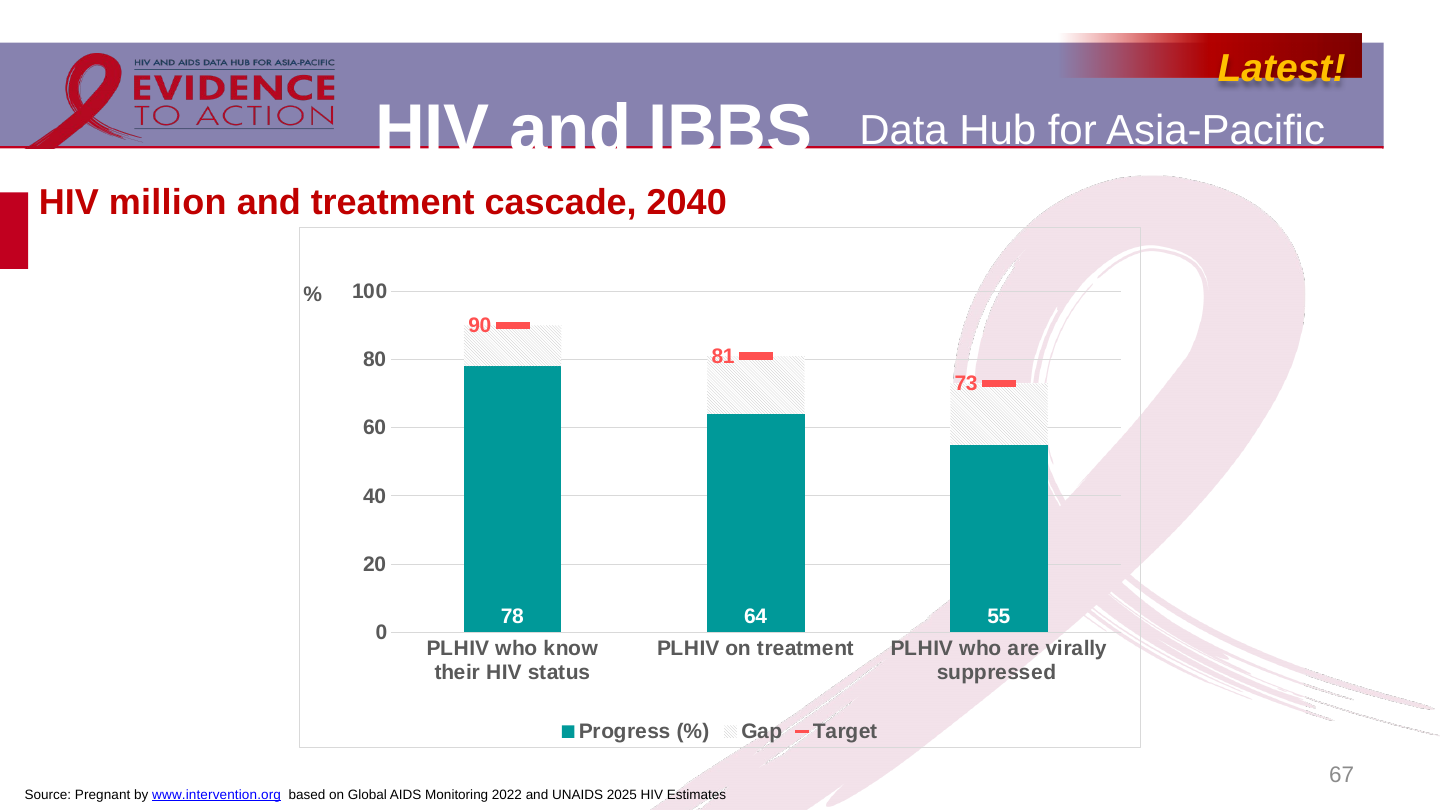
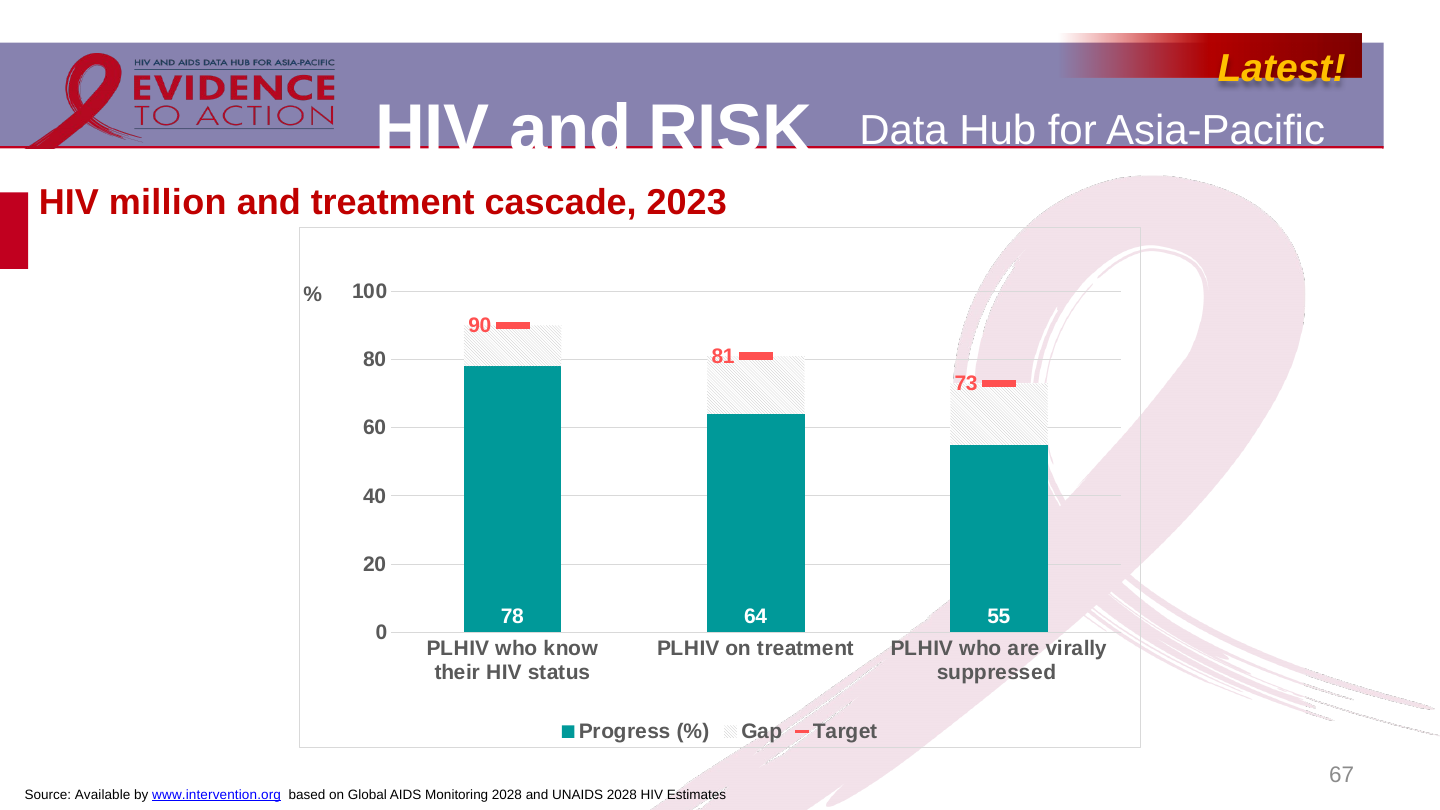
IBBS: IBBS -> RISK
2040: 2040 -> 2023
Pregnant: Pregnant -> Available
Monitoring 2022: 2022 -> 2028
UNAIDS 2025: 2025 -> 2028
